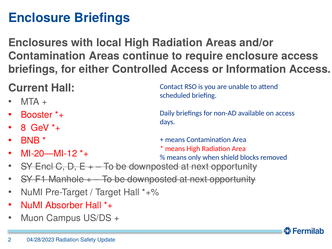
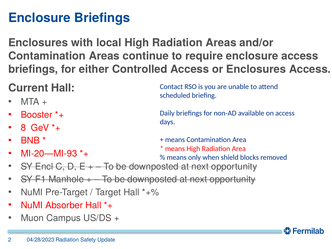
or Information: Information -> Enclosures
MI-20—MI-12: MI-20—MI-12 -> MI-20—MI-93
